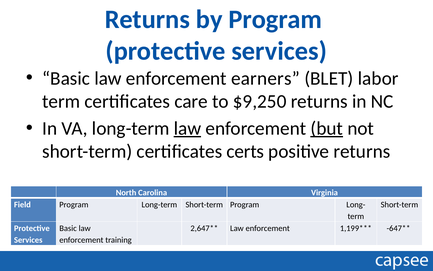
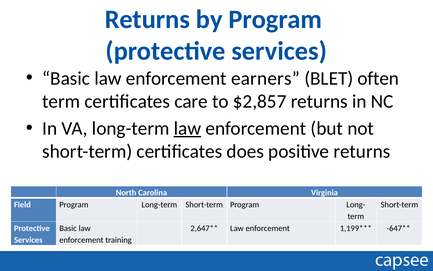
labor: labor -> often
$9,250: $9,250 -> $2,857
but underline: present -> none
certs: certs -> does
